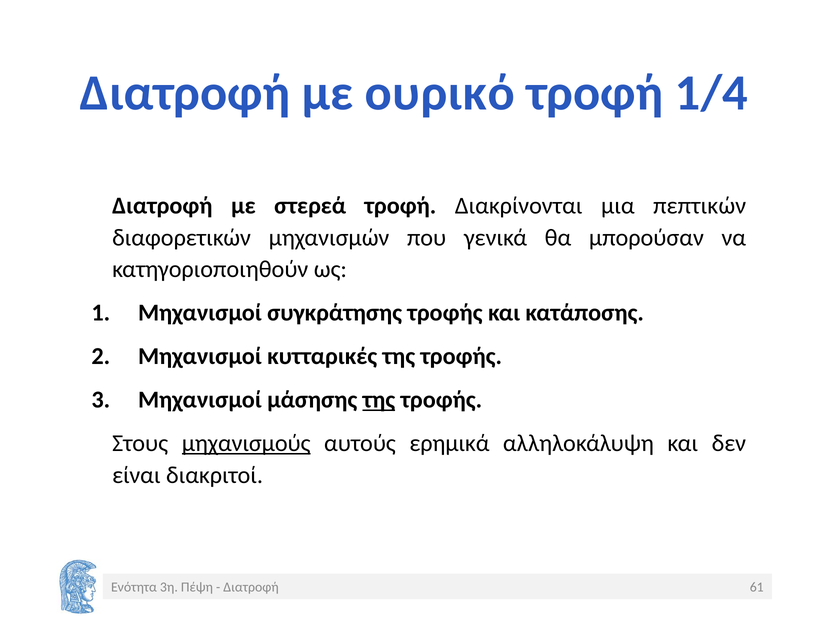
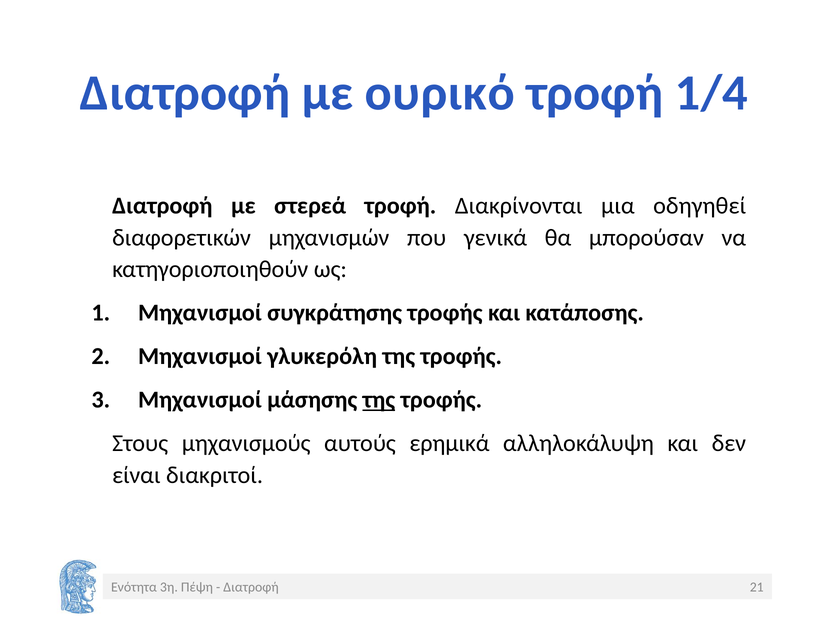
πεπτικών: πεπτικών -> οδηγηθεί
κυτταρικές: κυτταρικές -> γλυκερόλη
μηχανισμούς underline: present -> none
61: 61 -> 21
